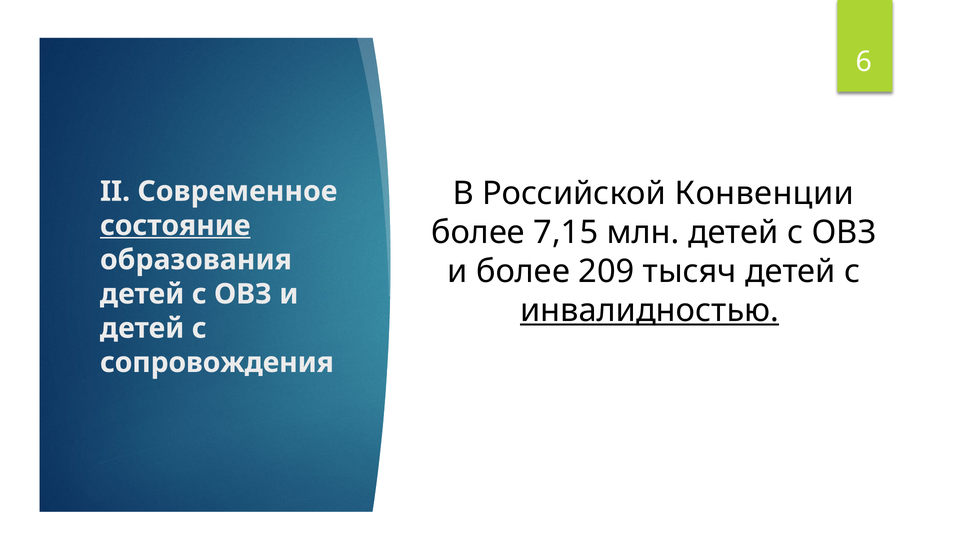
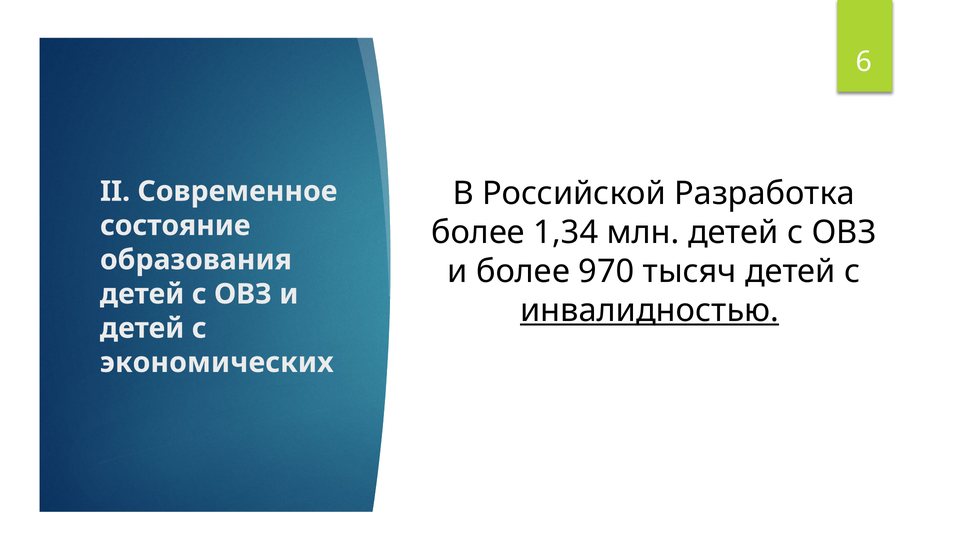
Конвенции: Конвенции -> Разработка
состояние underline: present -> none
7,15: 7,15 -> 1,34
209: 209 -> 970
сопровождения: сопровождения -> экономических
